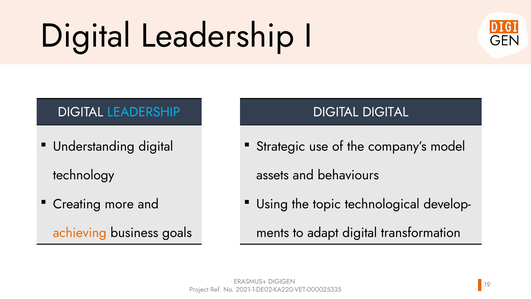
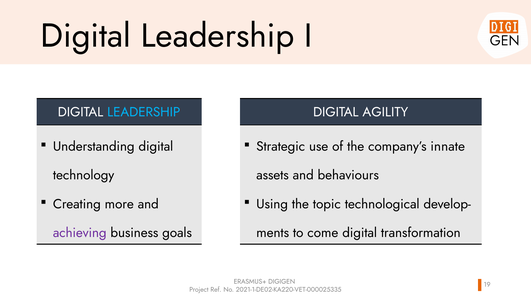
DIGITAL DIGITAL: DIGITAL -> AGILITY
model: model -> innate
achieving colour: orange -> purple
adapt: adapt -> come
